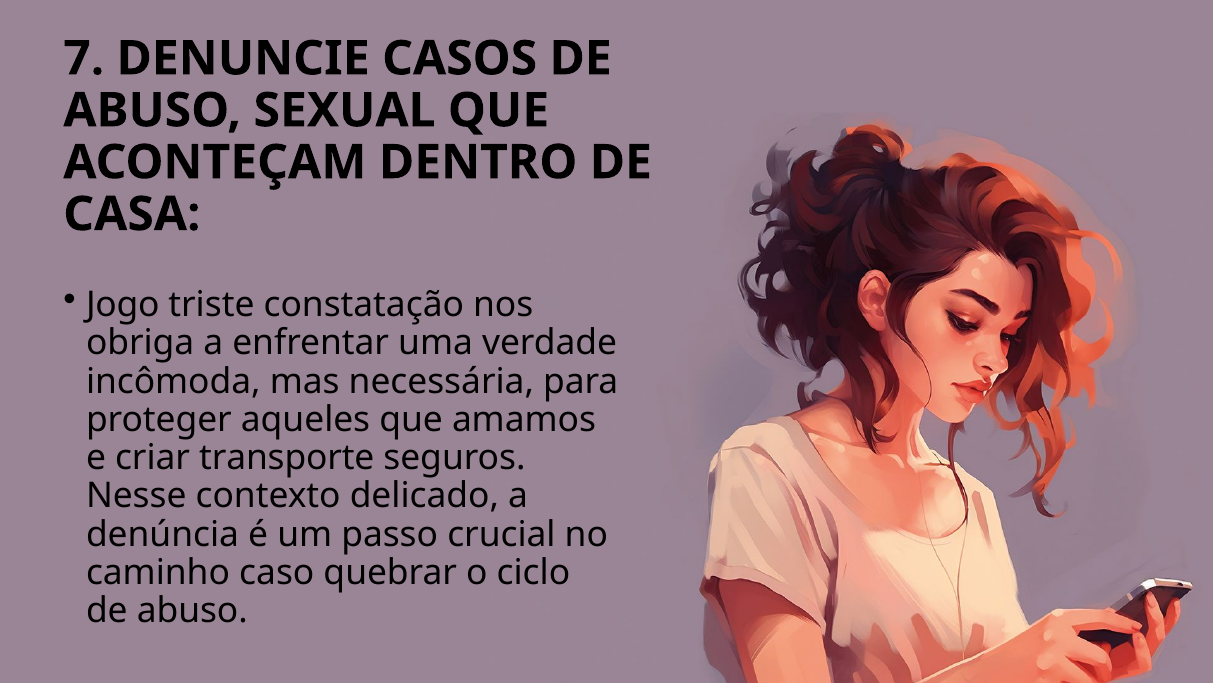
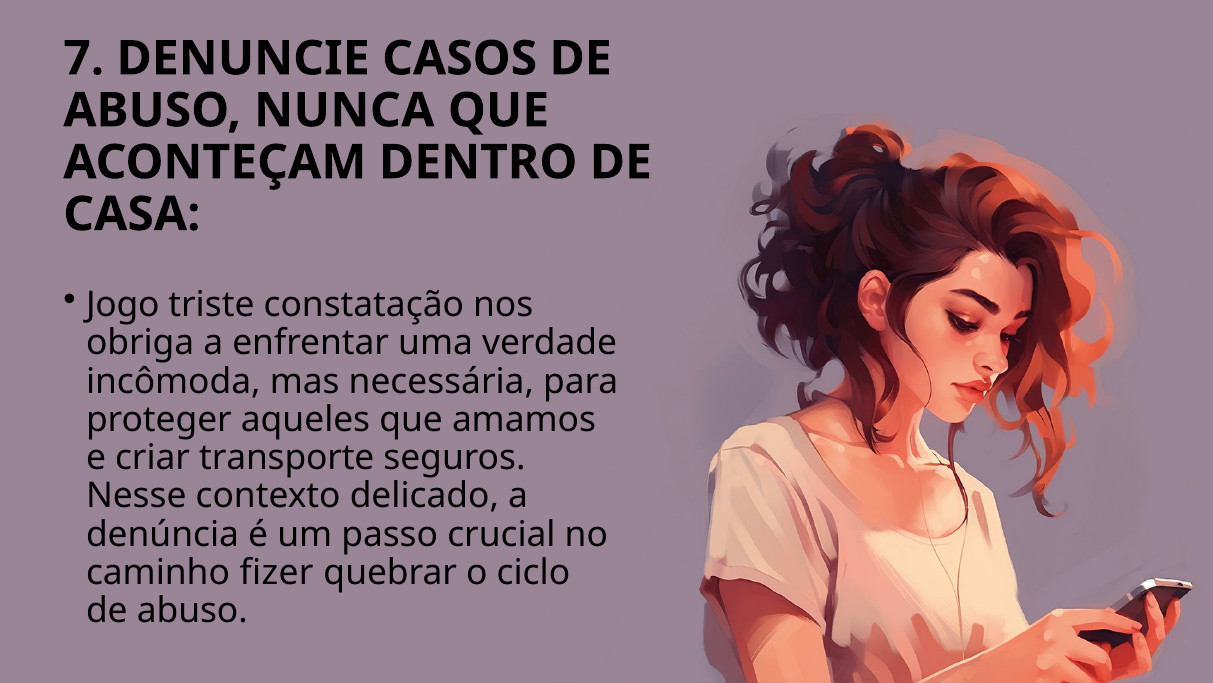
SEXUAL: SEXUAL -> NUNCA
caso: caso -> fizer
